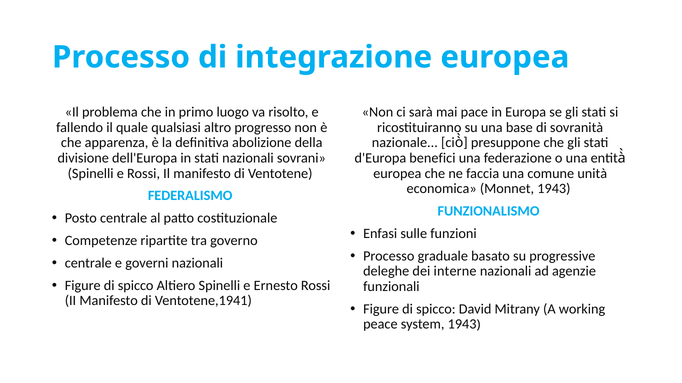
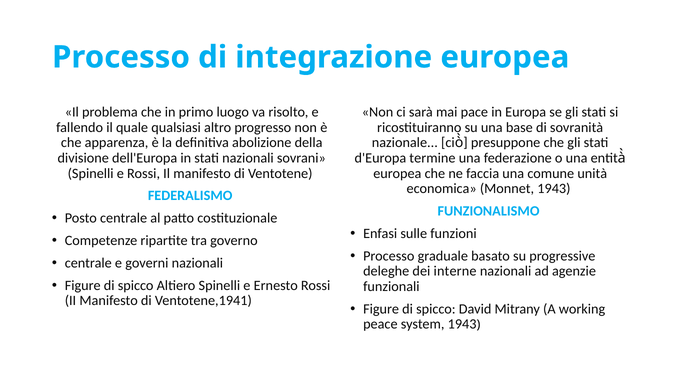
benefici: benefici -> termine
